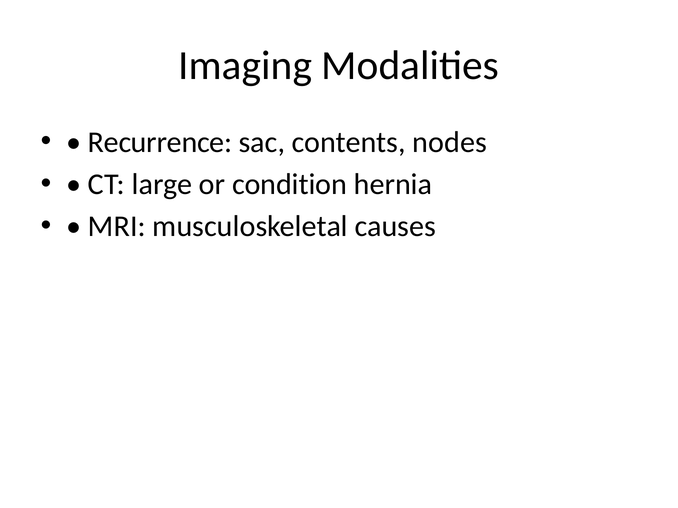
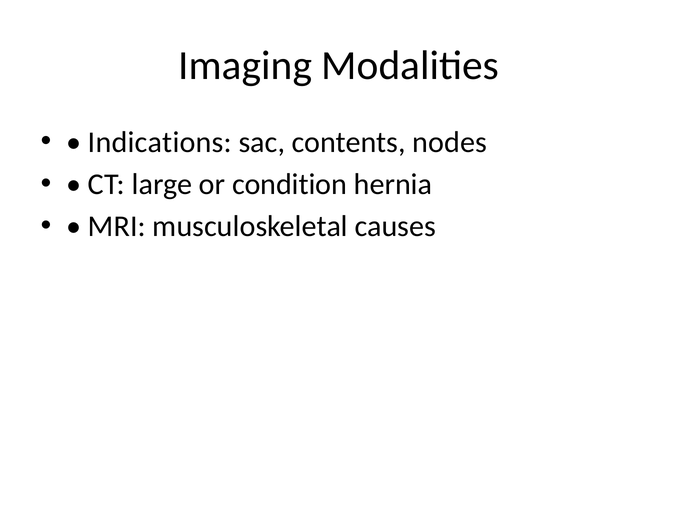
Recurrence: Recurrence -> Indications
